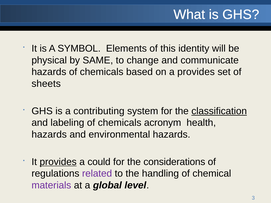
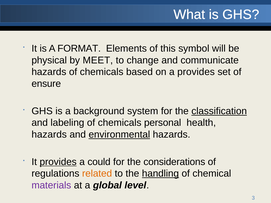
SYMBOL: SYMBOL -> FORMAT
identity: identity -> symbol
SAME: SAME -> MEET
sheets: sheets -> ensure
contributing: contributing -> background
acronym: acronym -> personal
environmental underline: none -> present
related colour: purple -> orange
handling underline: none -> present
